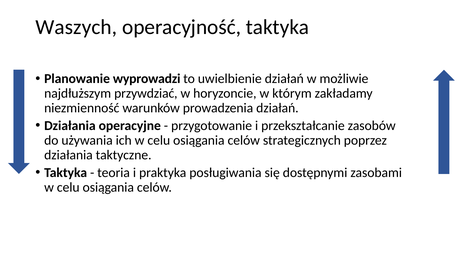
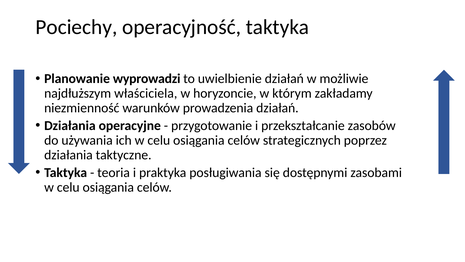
Waszych: Waszych -> Pociechy
przywdziać: przywdziać -> właściciela
